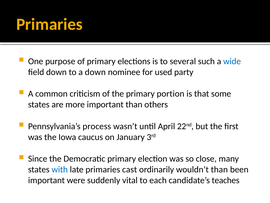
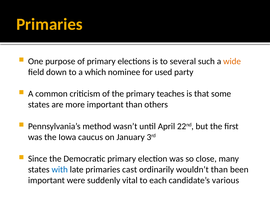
wide colour: blue -> orange
a down: down -> which
portion: portion -> teaches
process: process -> method
teaches: teaches -> various
